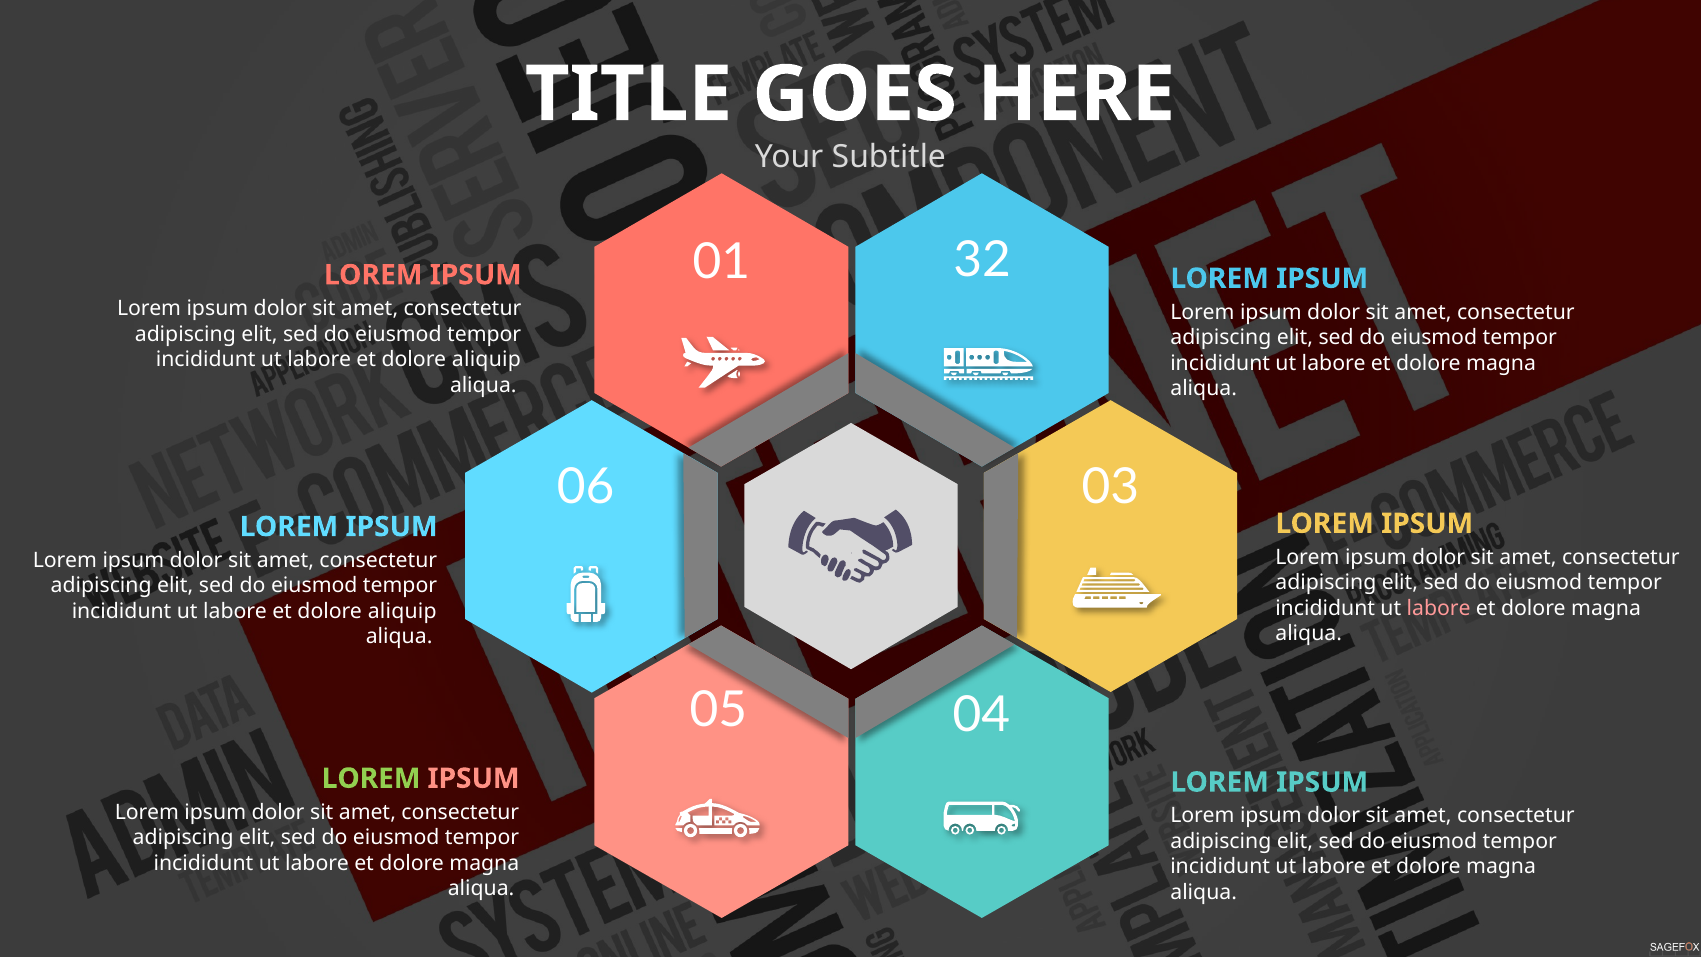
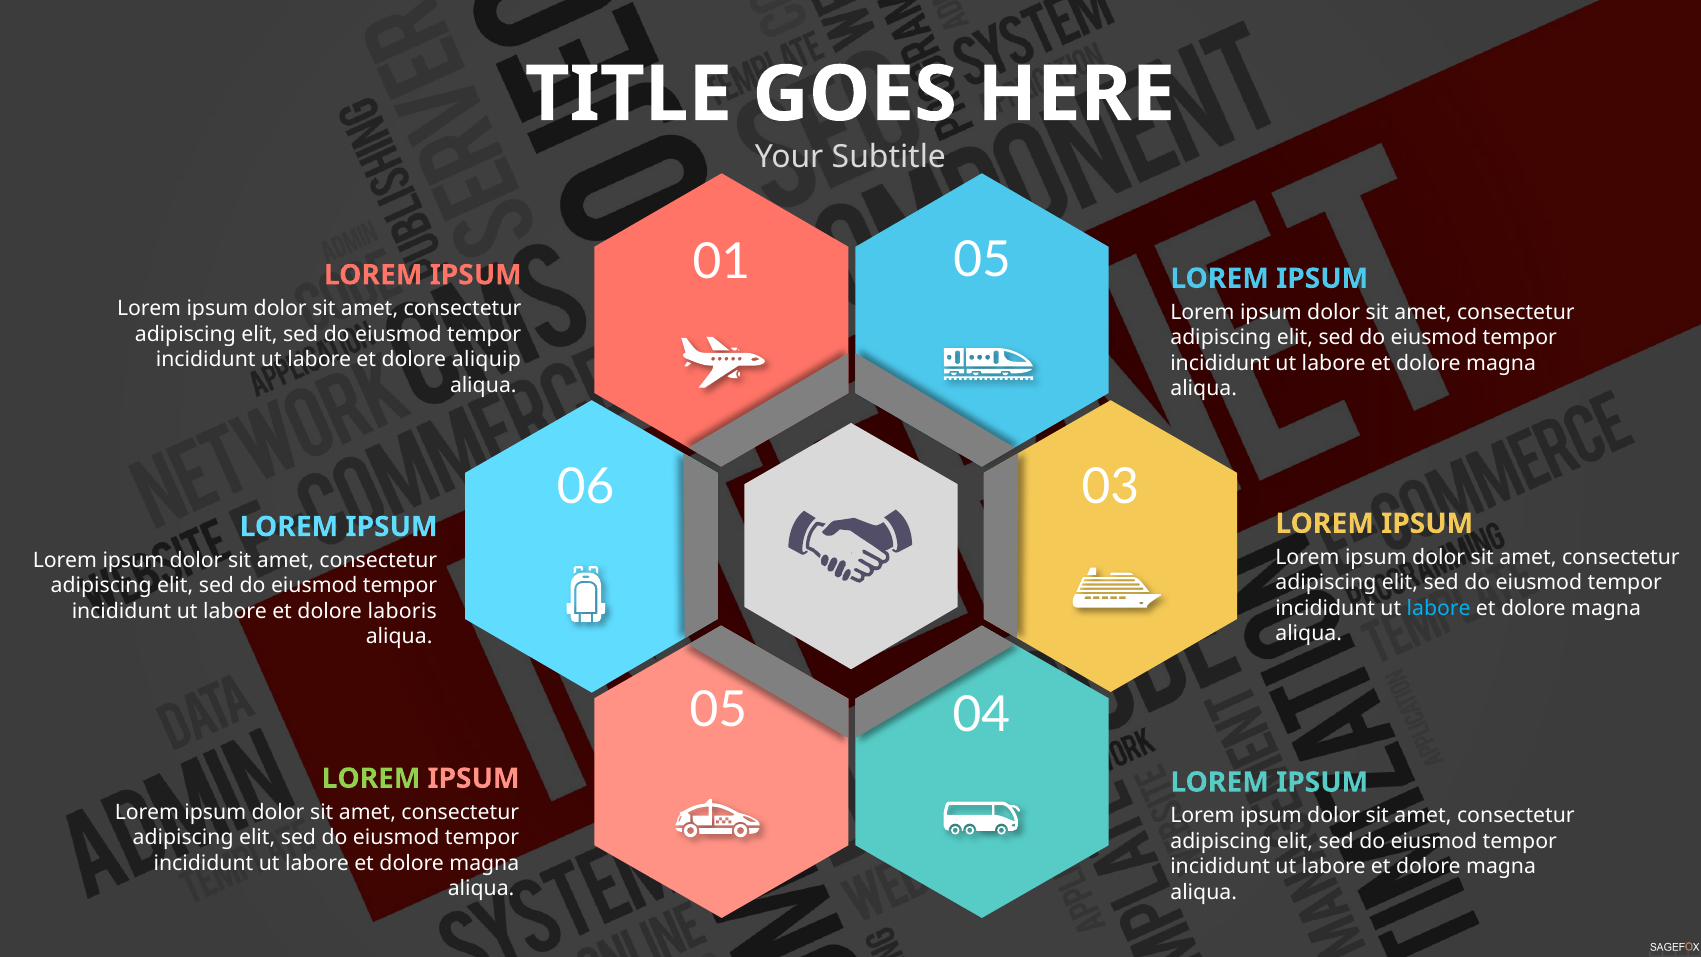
01 32: 32 -> 05
labore at (1439, 608) colour: pink -> light blue
aliquip at (402, 611): aliquip -> laboris
